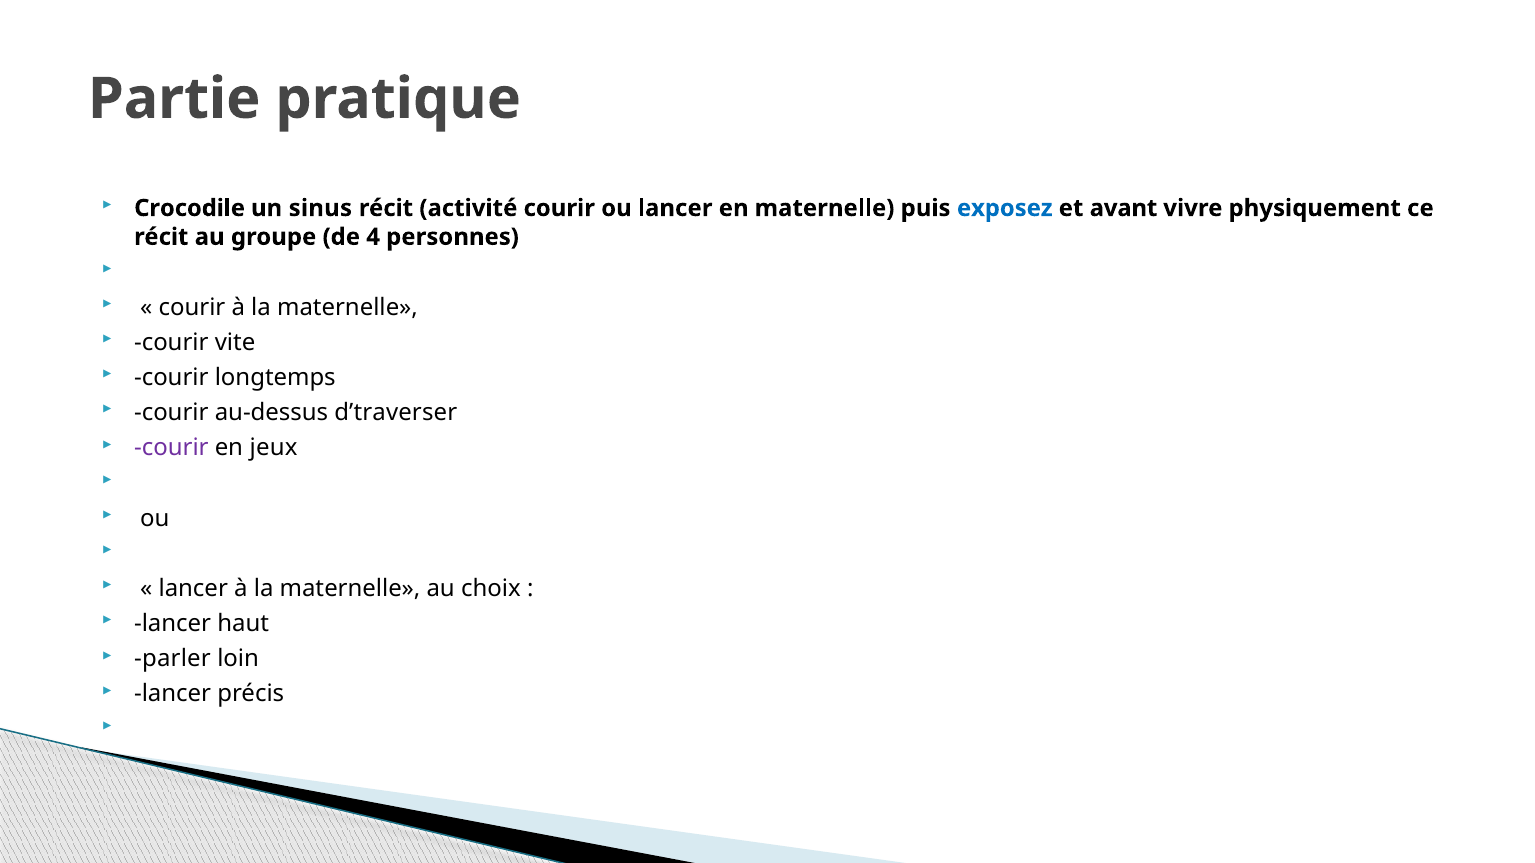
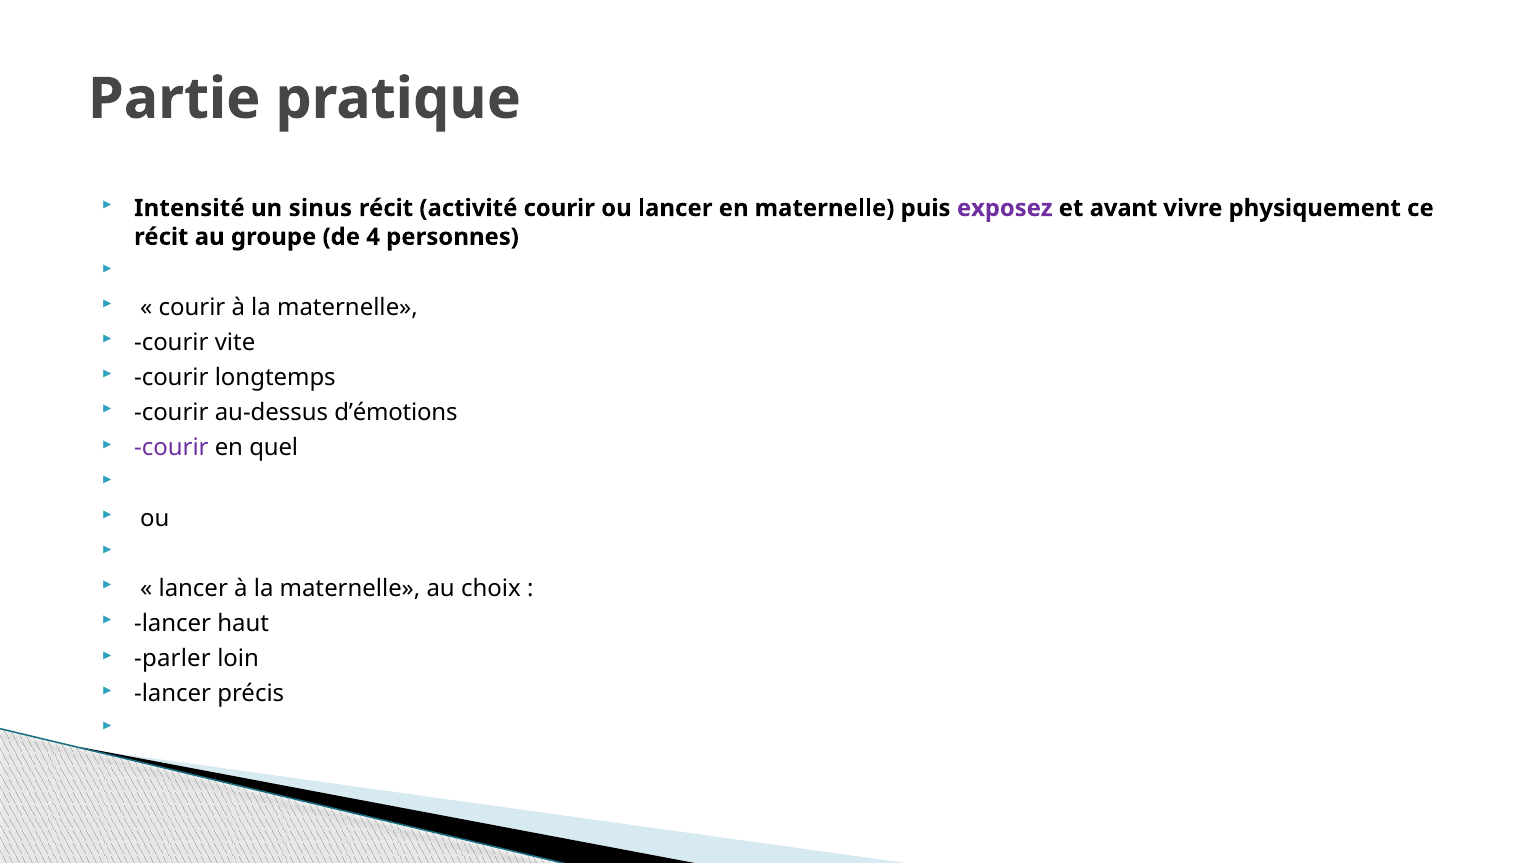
Crocodile: Crocodile -> Intensité
exposez colour: blue -> purple
d’traverser: d’traverser -> d’émotions
jeux: jeux -> quel
